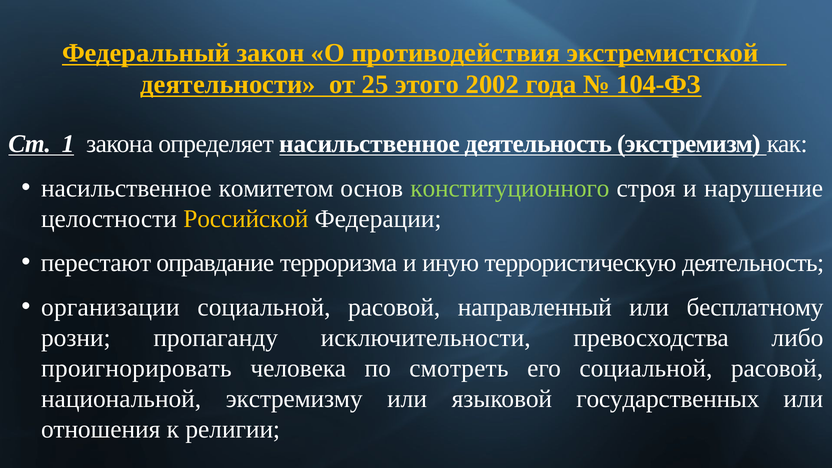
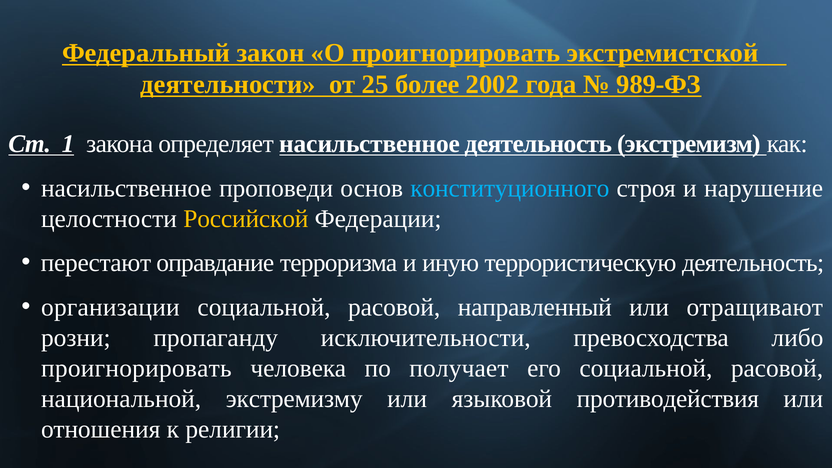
О противодействия: противодействия -> проигнорировать
этого: этого -> более
104-ФЗ: 104-ФЗ -> 989-ФЗ
комитетом: комитетом -> проповеди
конституционного colour: light green -> light blue
бесплатному: бесплатному -> отращивают
смотреть: смотреть -> получает
государственных: государственных -> противодействия
